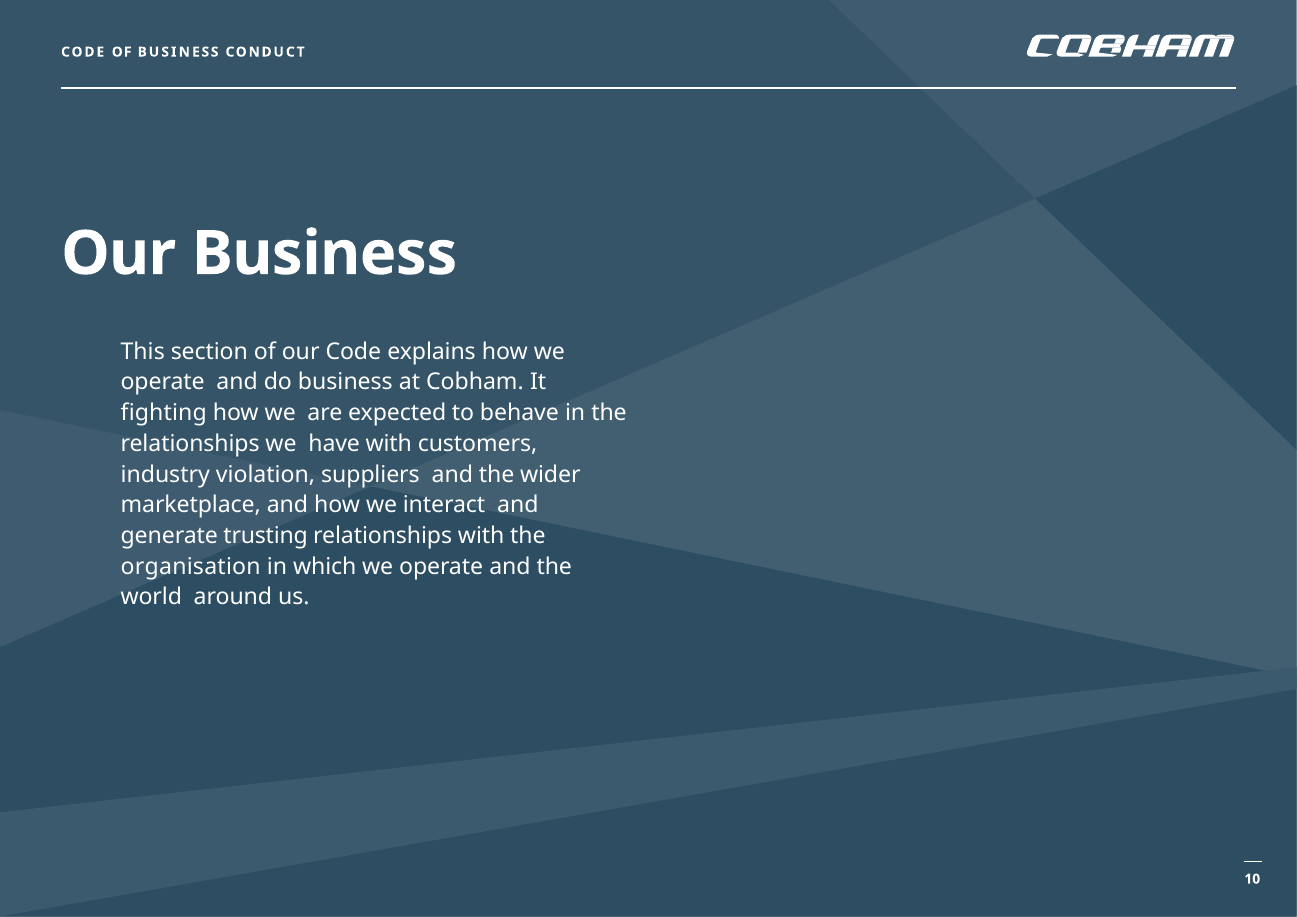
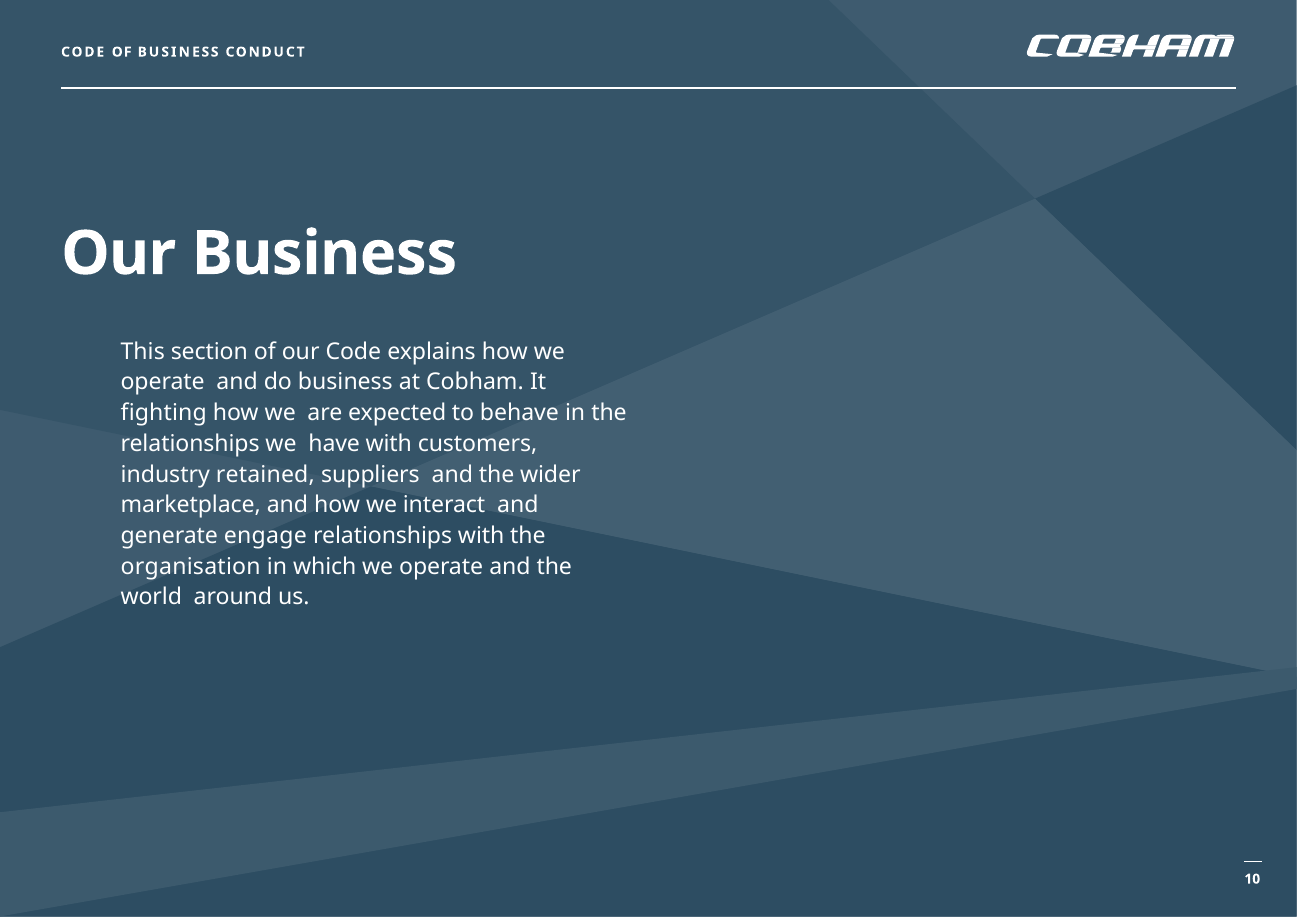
violation: violation -> retained
trusting: trusting -> engage
